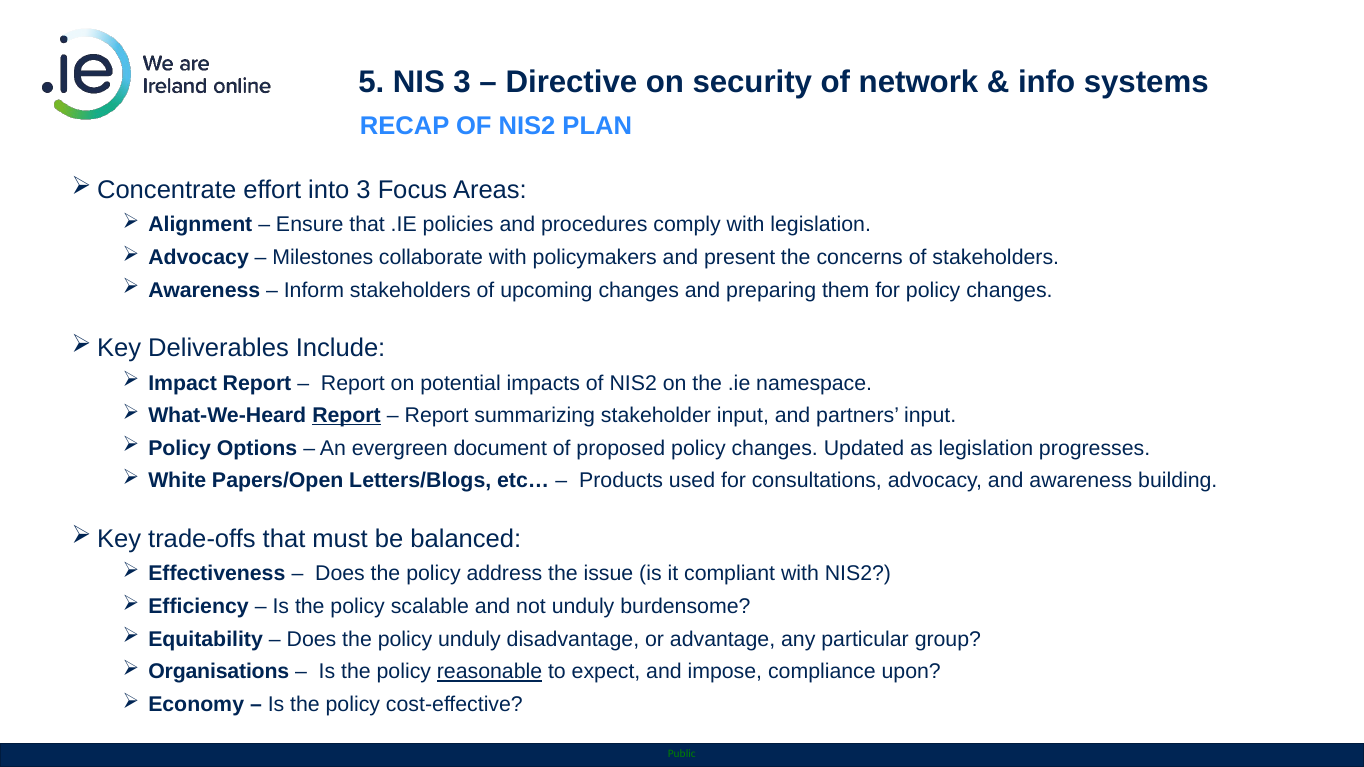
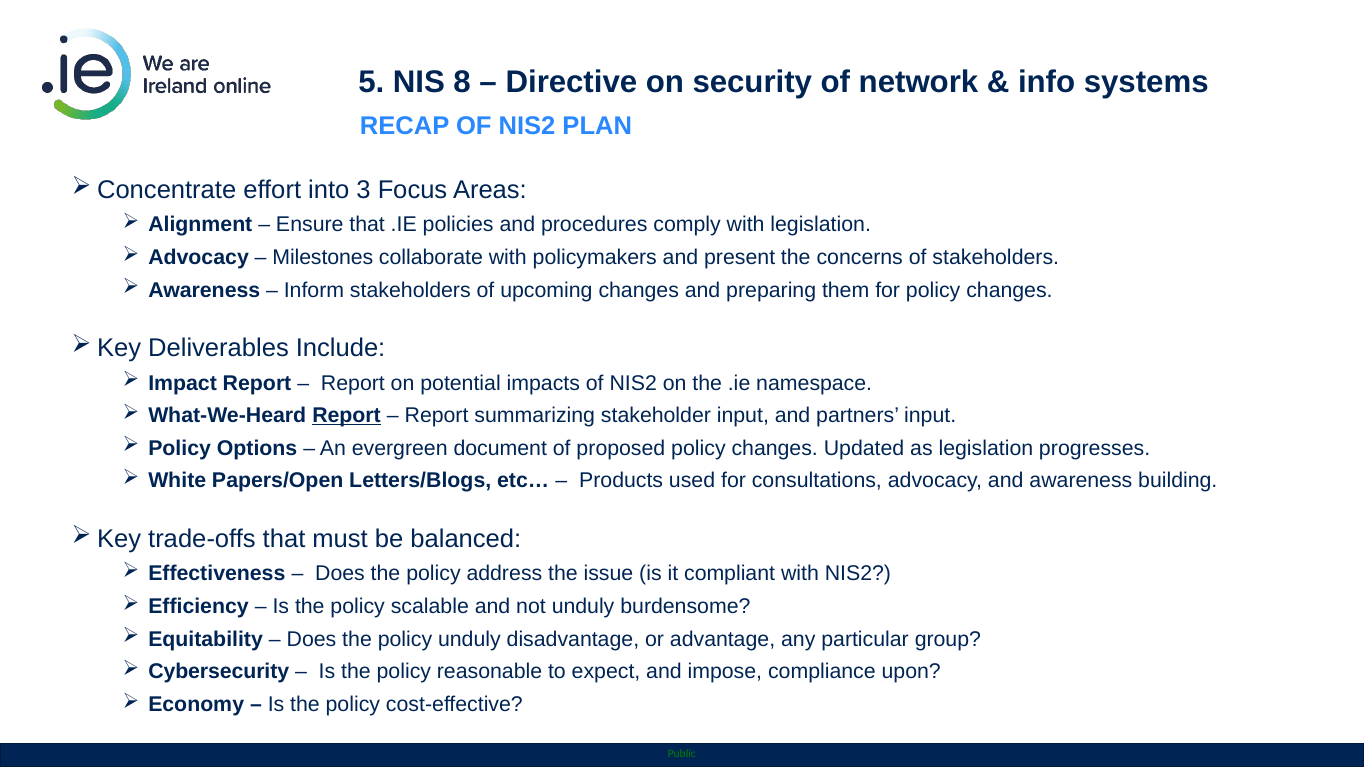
NIS 3: 3 -> 8
Organisations: Organisations -> Cybersecurity
reasonable underline: present -> none
